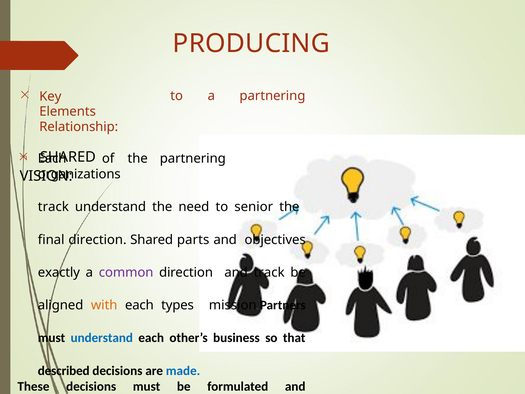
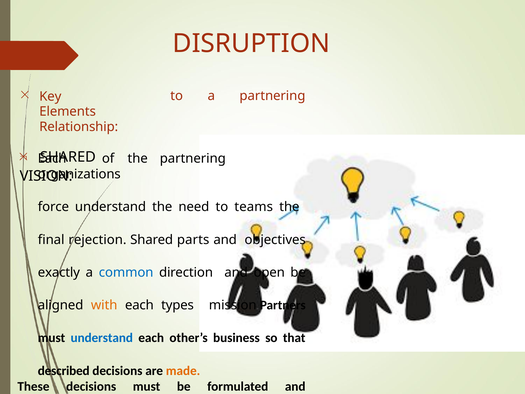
PRODUCING: PRODUCING -> DISRUPTION
track at (53, 207): track -> force
senior: senior -> teams
final direction: direction -> rejection
common colour: purple -> blue
and track: track -> open
made colour: blue -> orange
